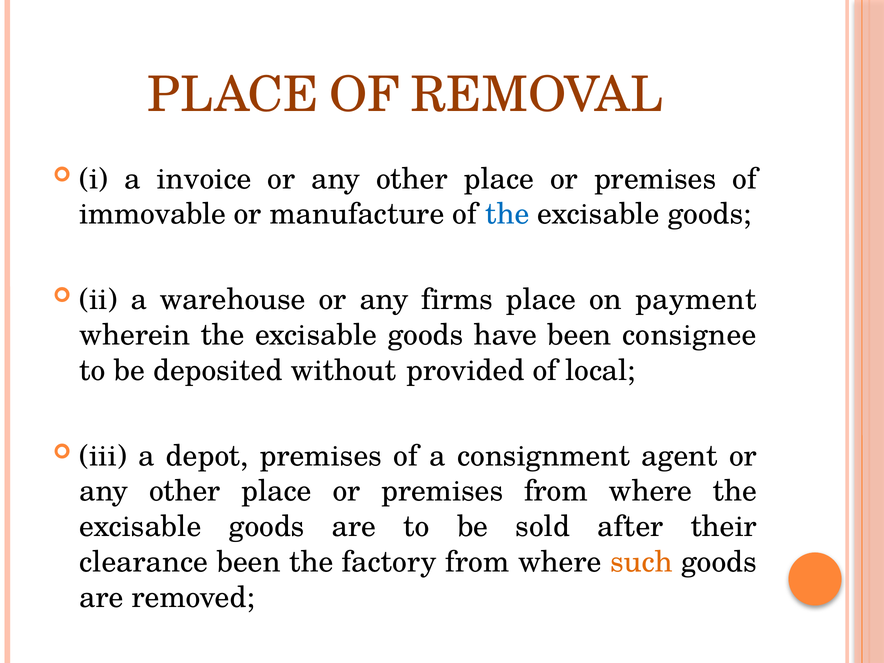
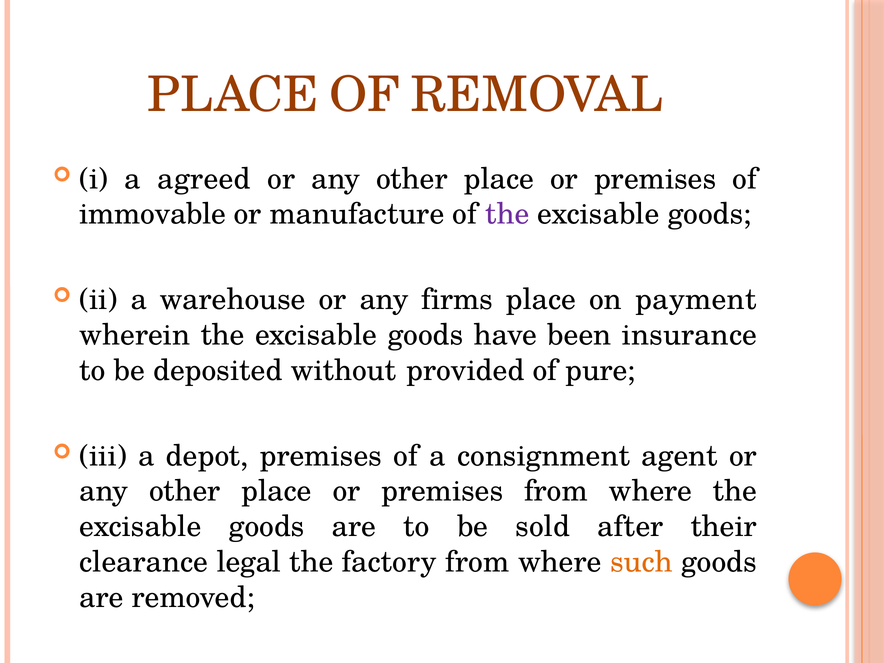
invoice: invoice -> agreed
the at (507, 214) colour: blue -> purple
consignee: consignee -> insurance
local: local -> pure
clearance been: been -> legal
